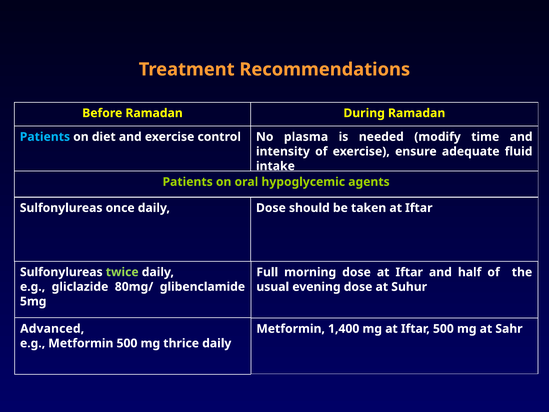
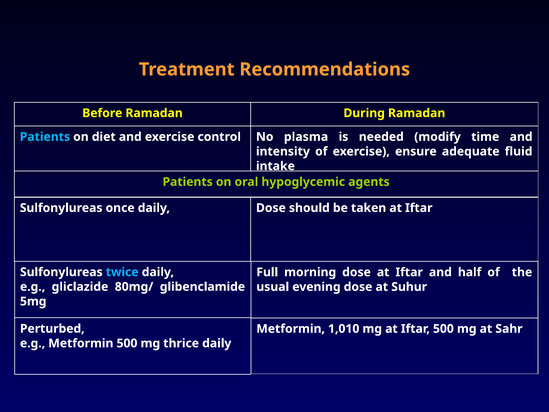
twice colour: light green -> light blue
Advanced: Advanced -> Perturbed
1,400: 1,400 -> 1,010
